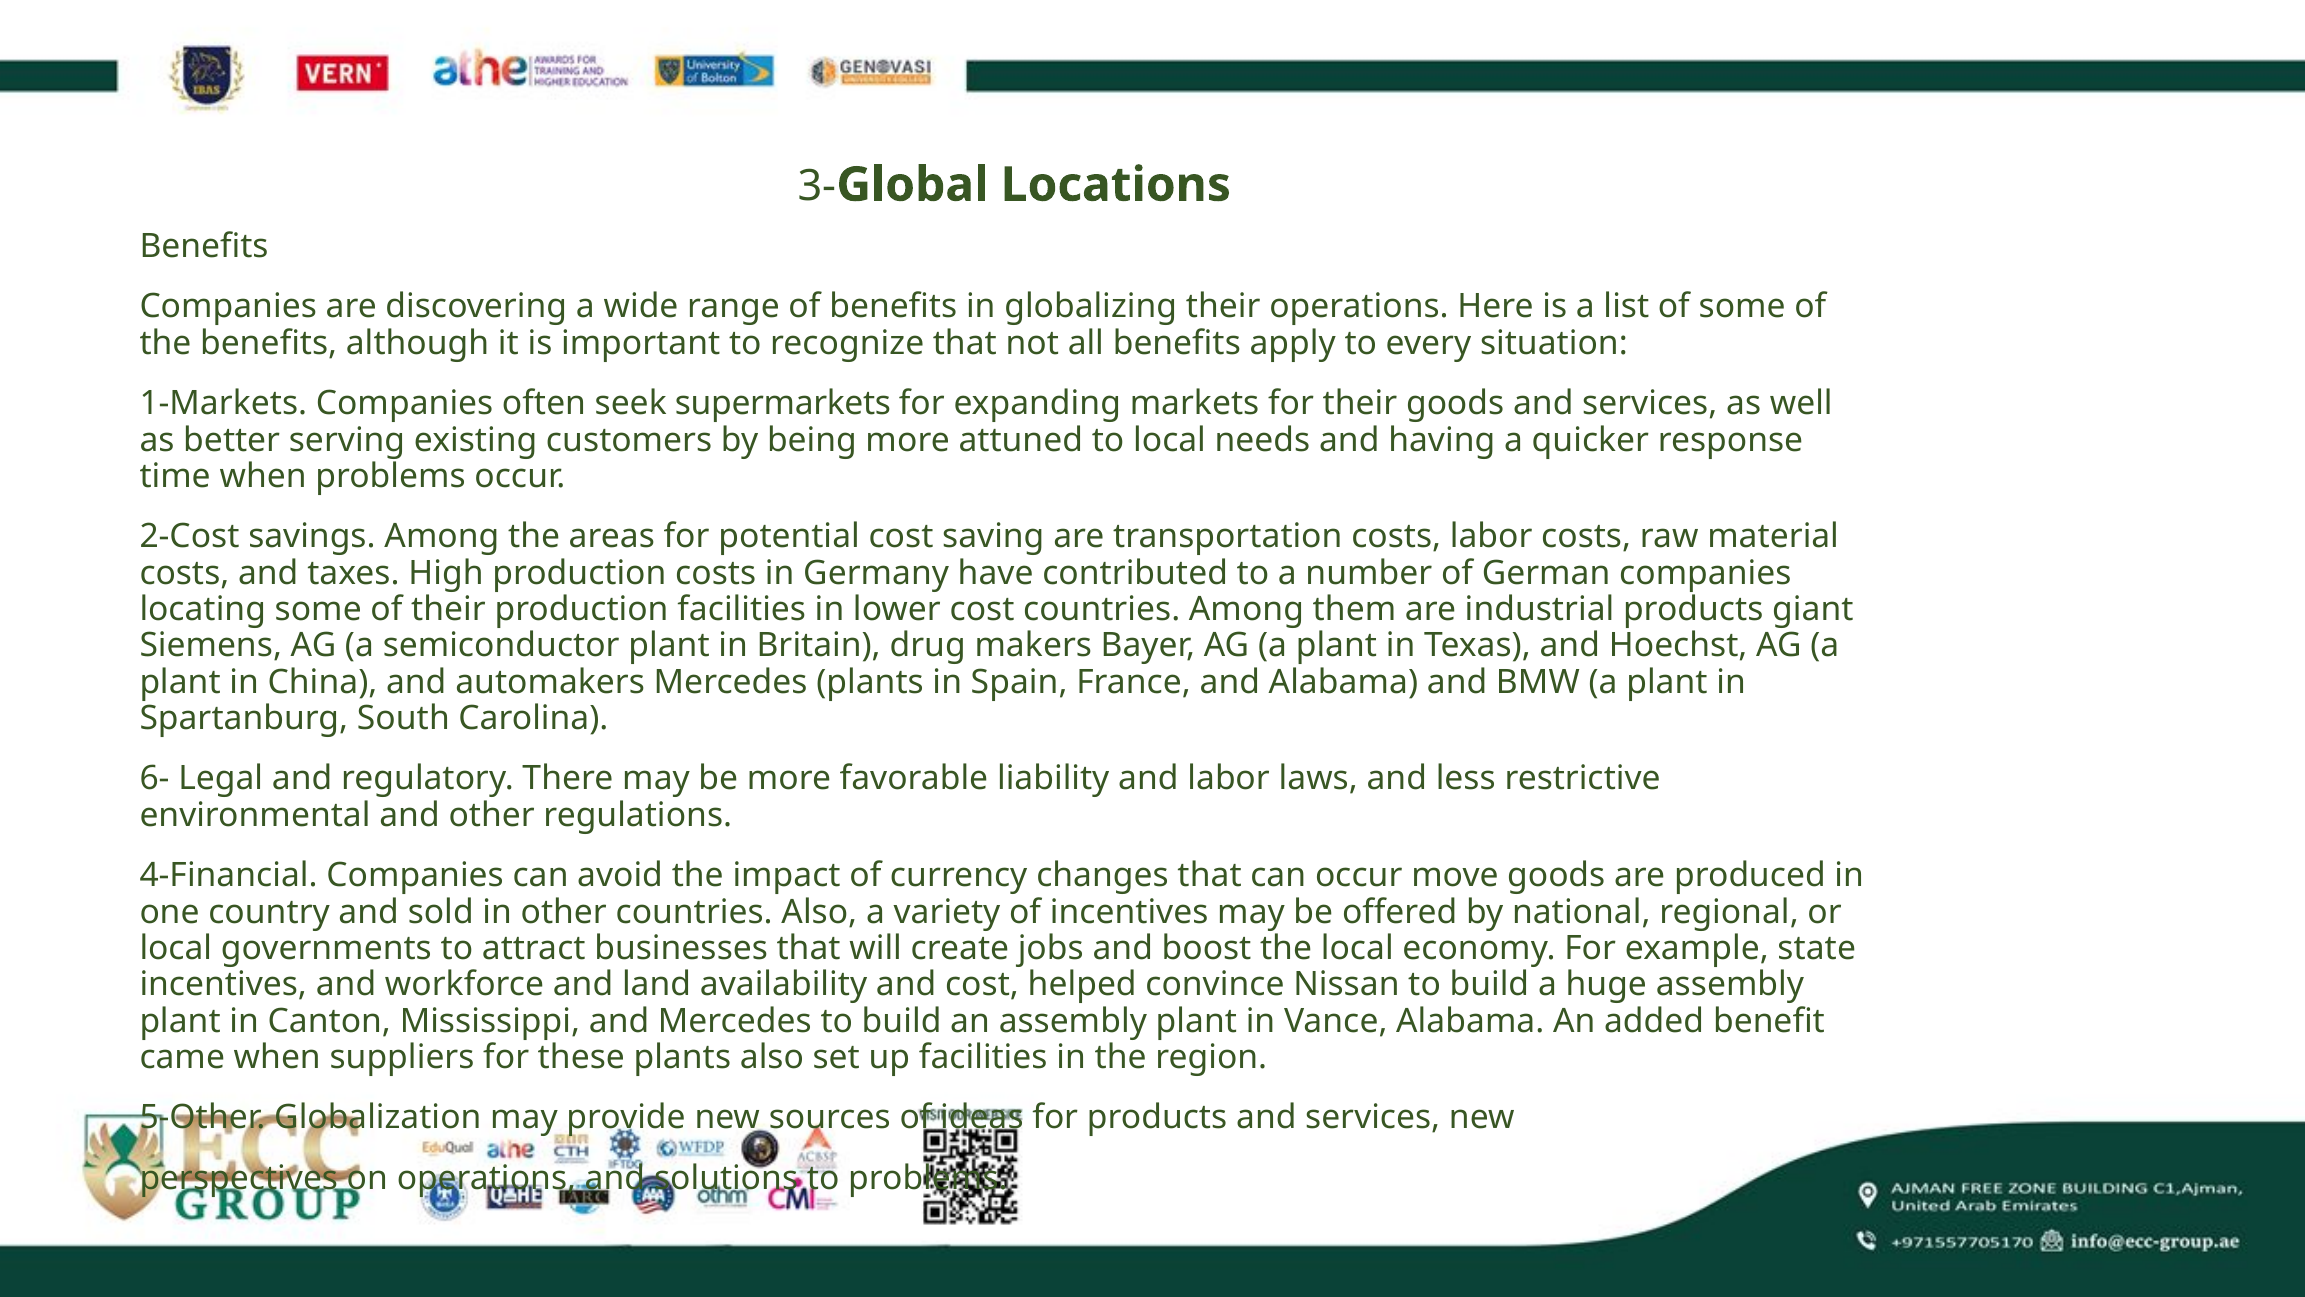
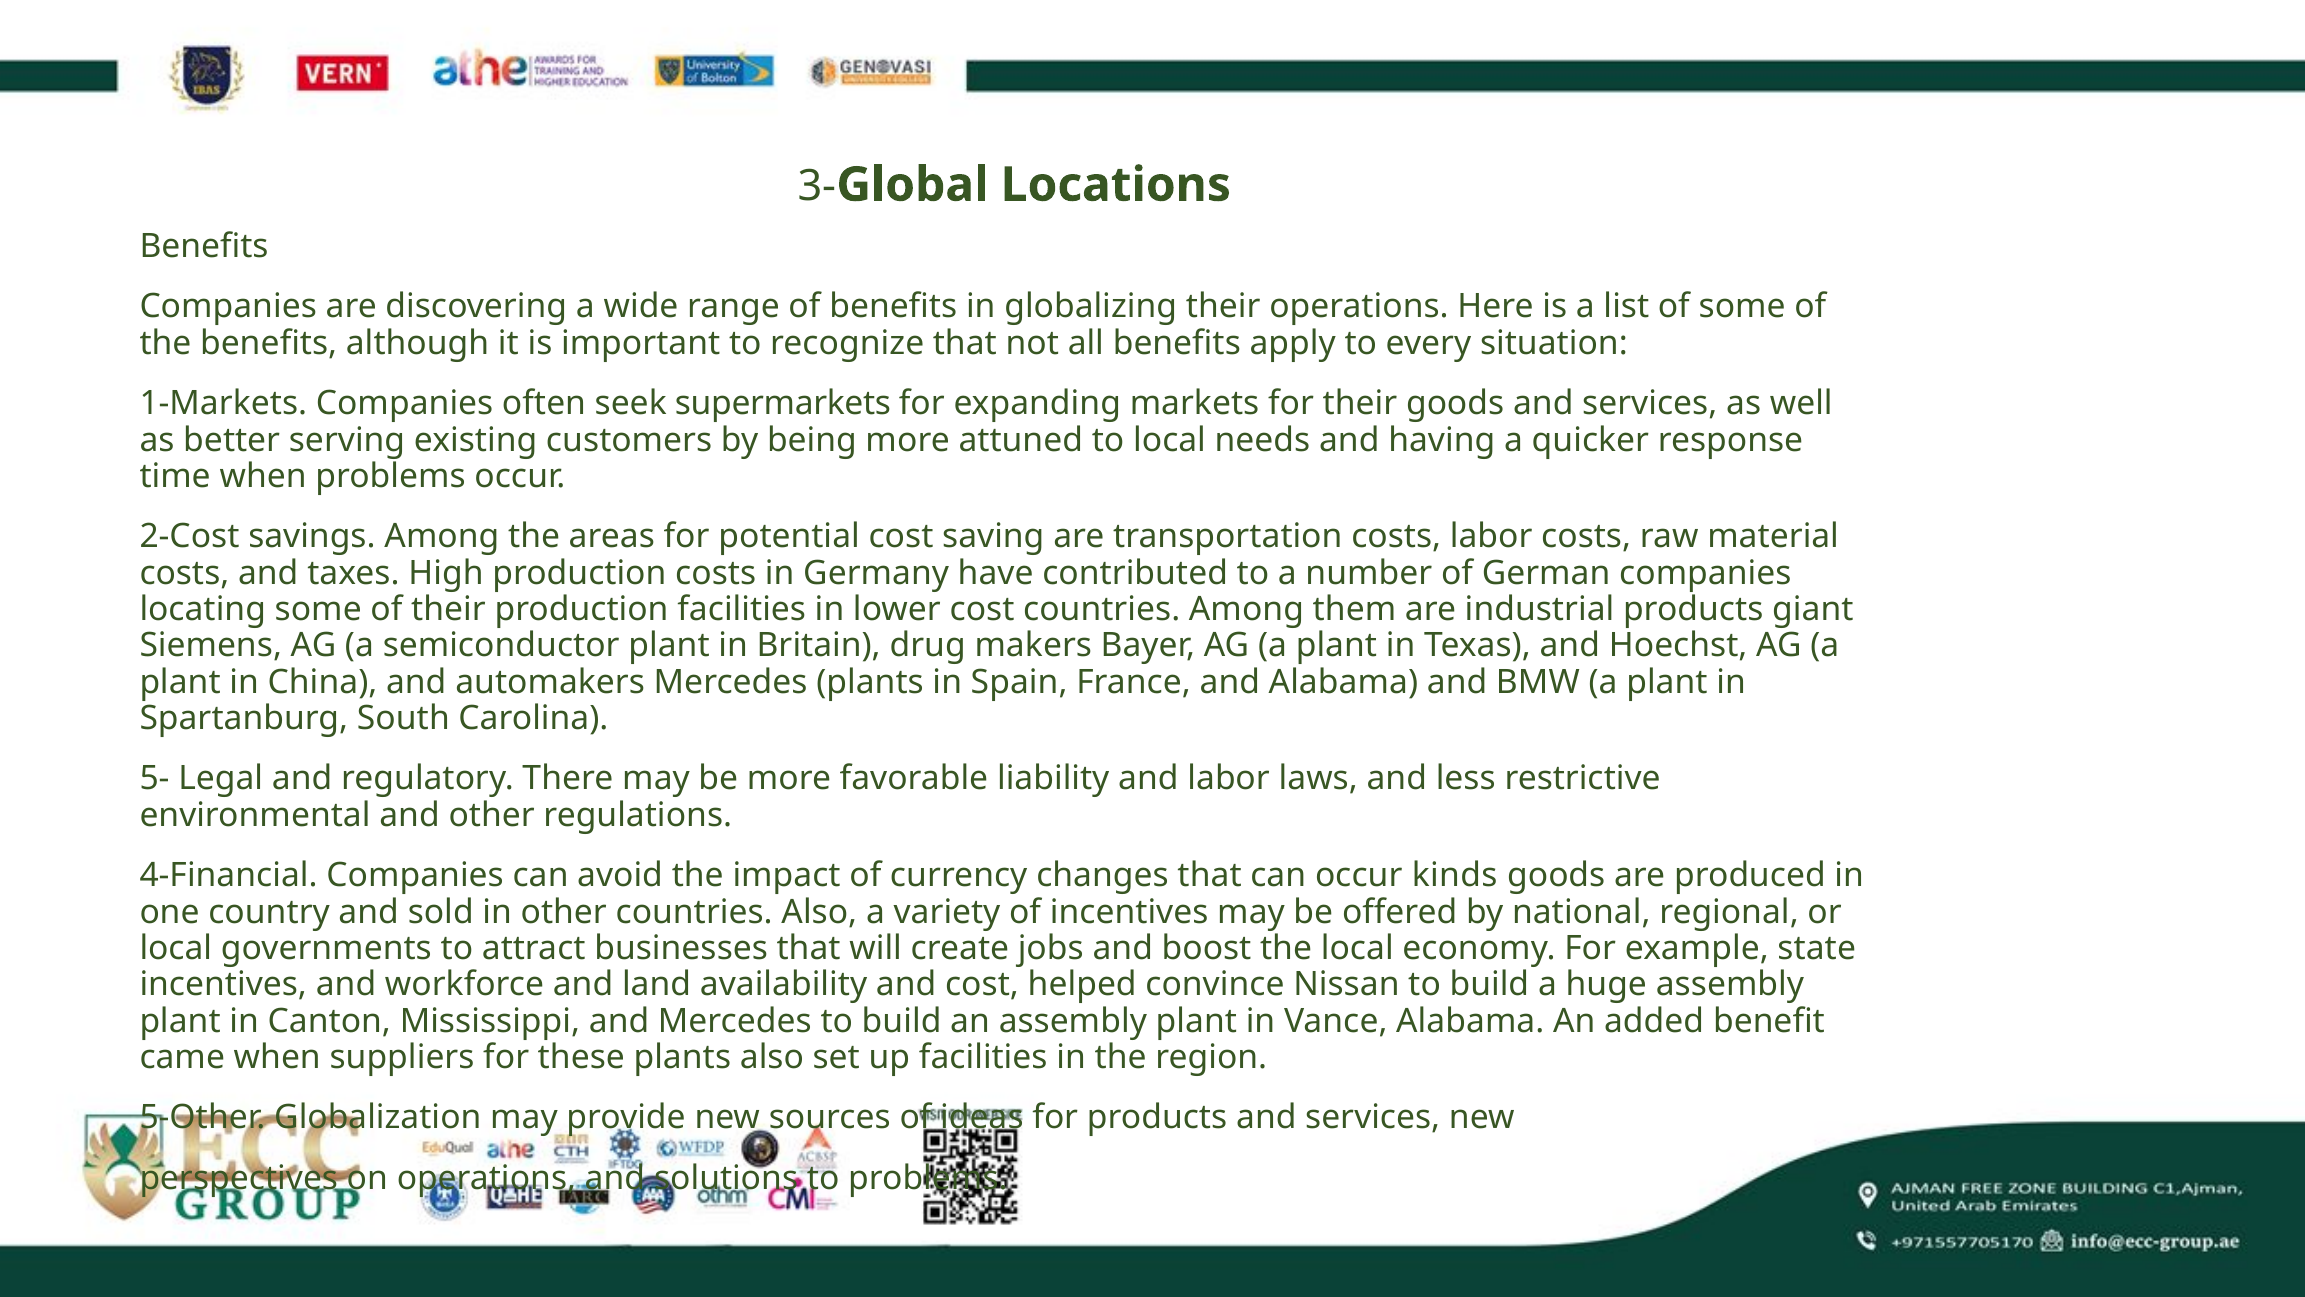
6-: 6- -> 5-
move: move -> kinds
